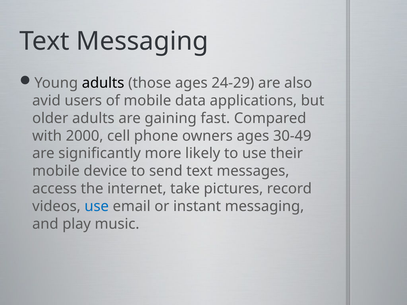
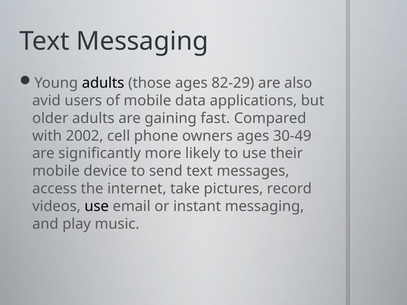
24-29: 24-29 -> 82-29
2000: 2000 -> 2002
use at (97, 206) colour: blue -> black
